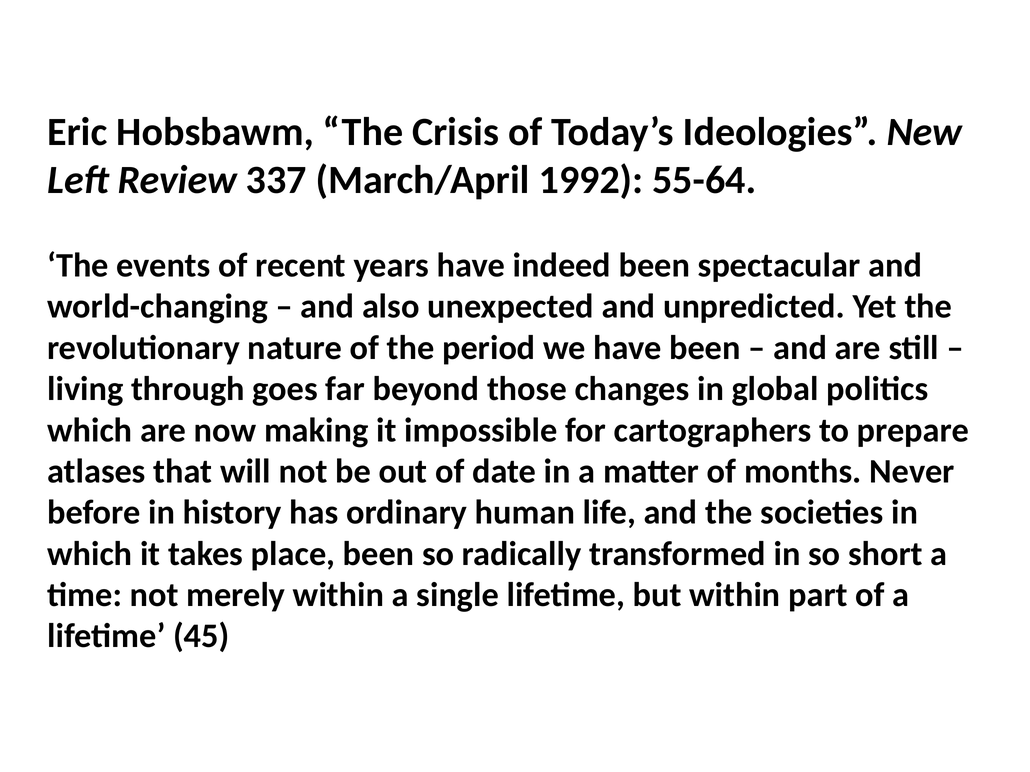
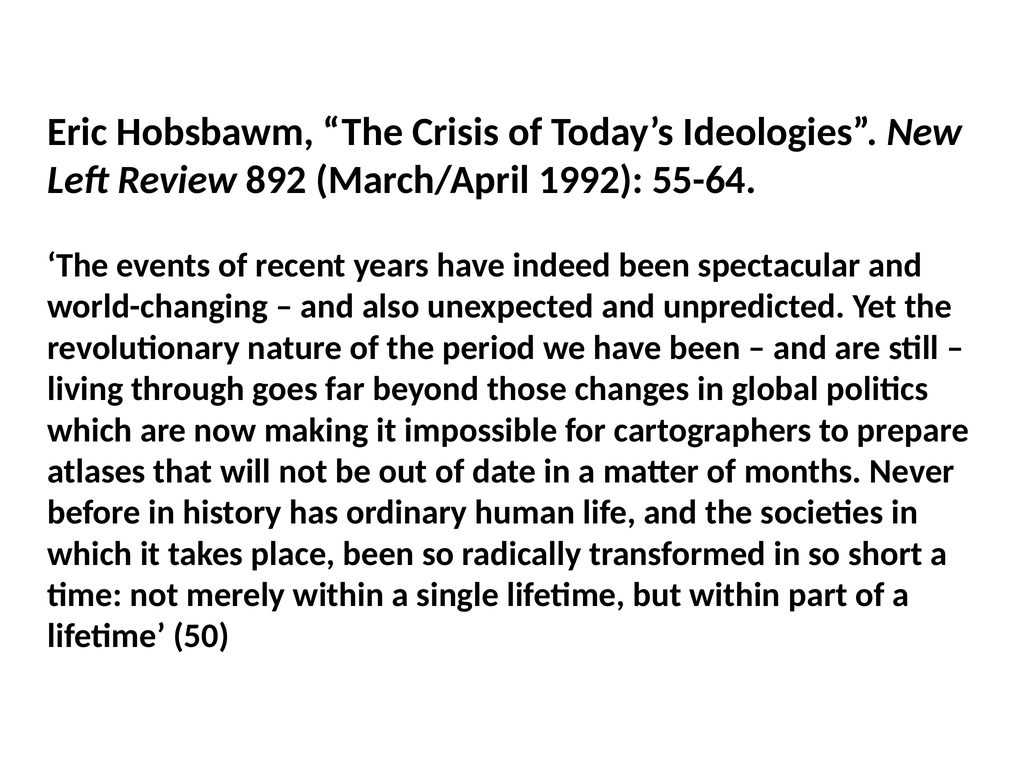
337: 337 -> 892
45: 45 -> 50
